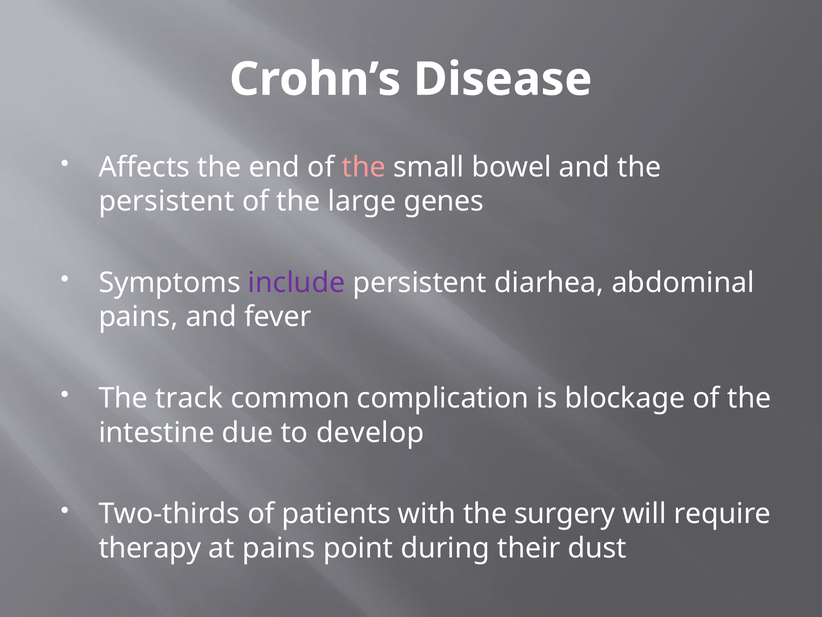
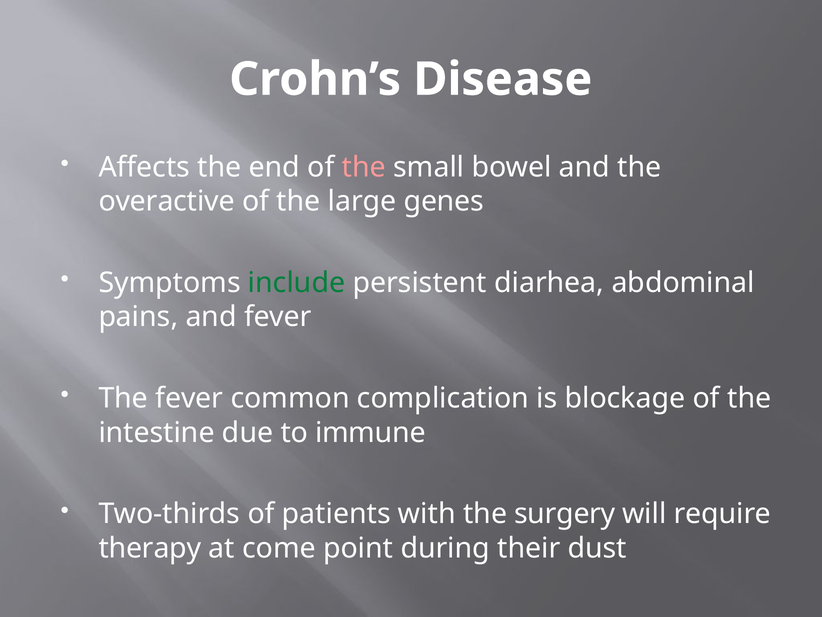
persistent at (166, 201): persistent -> overactive
include colour: purple -> green
The track: track -> fever
develop: develop -> immune
at pains: pains -> come
